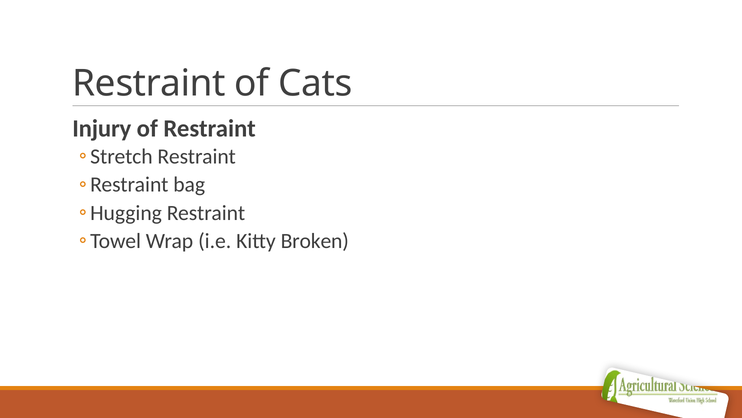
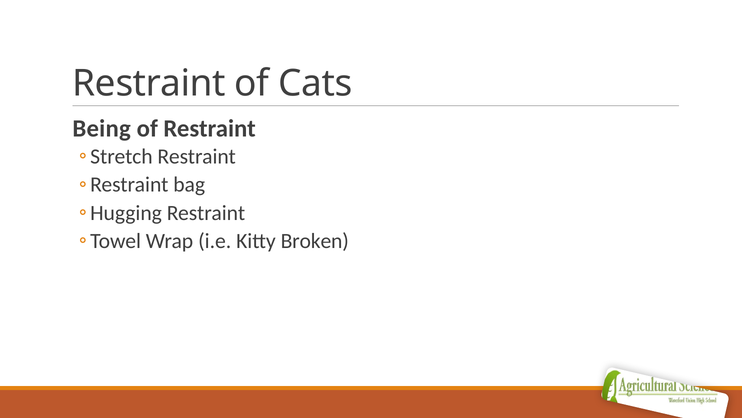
Injury: Injury -> Being
